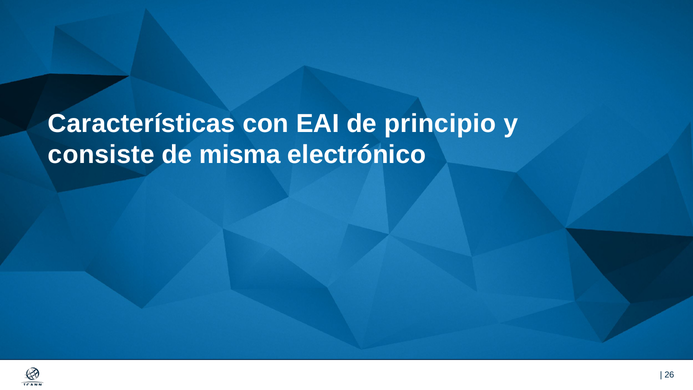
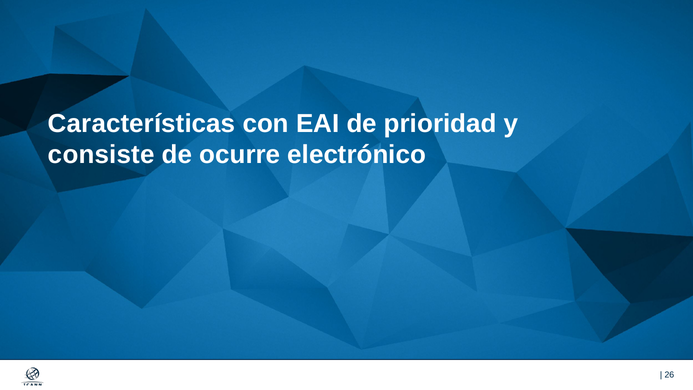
principio: principio -> prioridad
misma: misma -> ocurre
